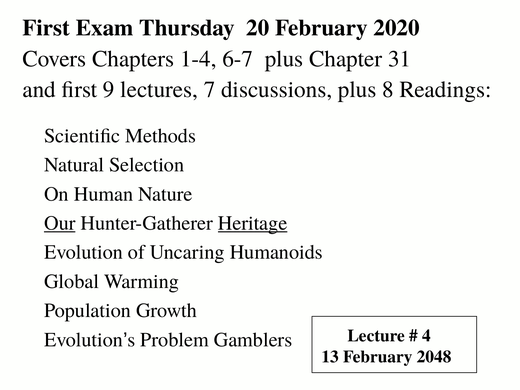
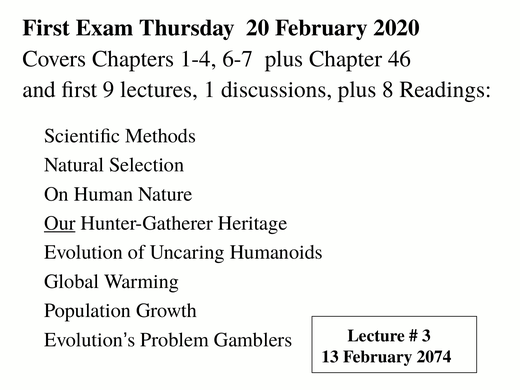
31: 31 -> 46
7: 7 -> 1
Heritage underline: present -> none
4: 4 -> 3
2048: 2048 -> 2074
